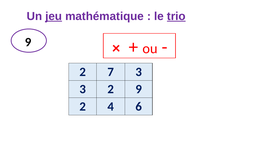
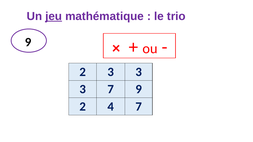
trio underline: present -> none
2 7: 7 -> 3
3 2: 2 -> 7
4 6: 6 -> 7
